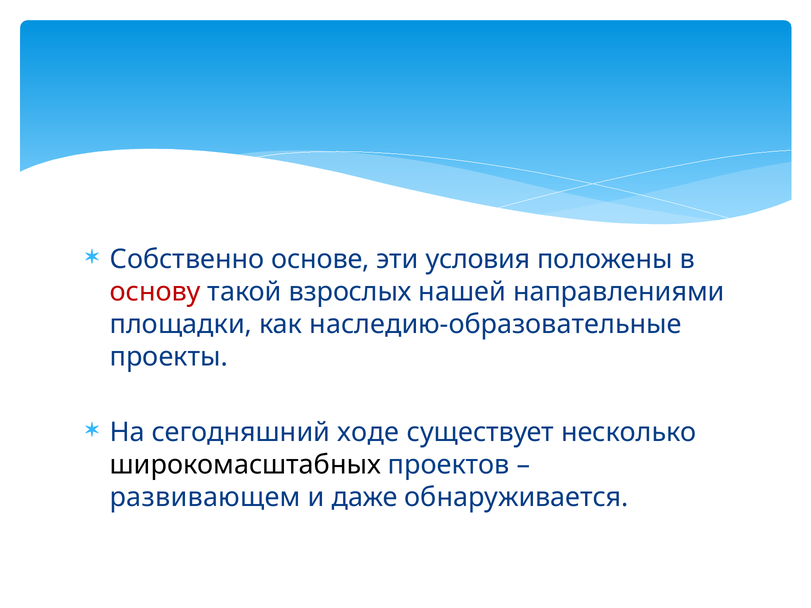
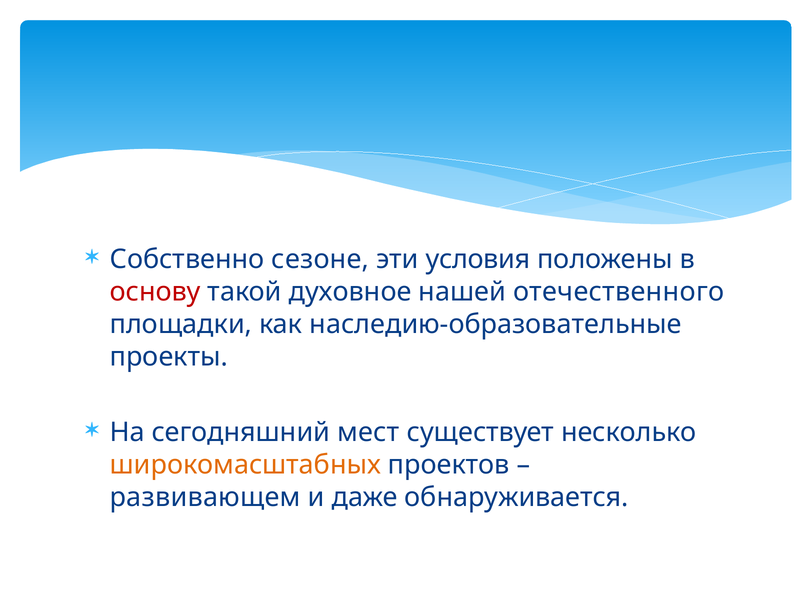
основе: основе -> сезоне
взрослых: взрослых -> духовное
направлениями: направлениями -> отечественного
ходе: ходе -> мест
широкомасштабных colour: black -> orange
